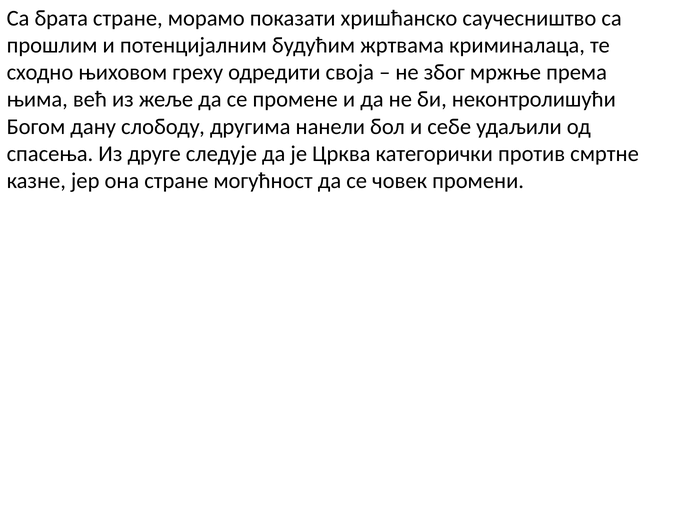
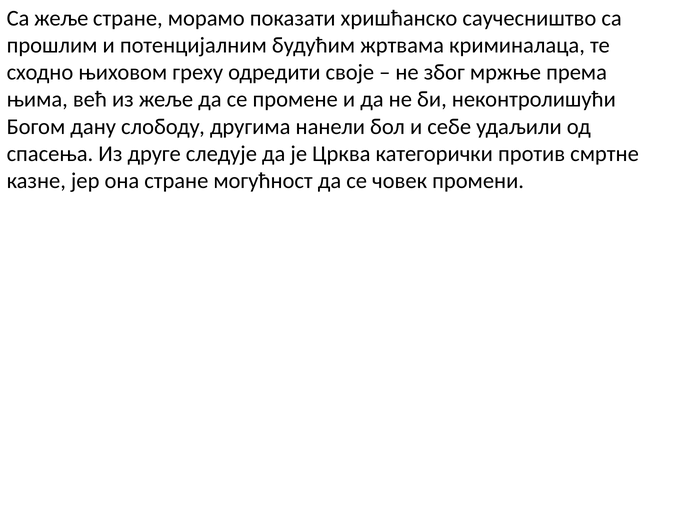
Са брата: брата -> жеље
своја: своја -> своје
